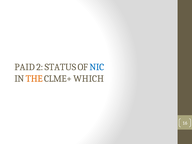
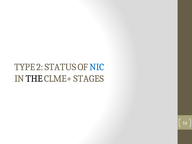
PAID: PAID -> TYPE
THE colour: orange -> black
WHICH: WHICH -> STAGES
